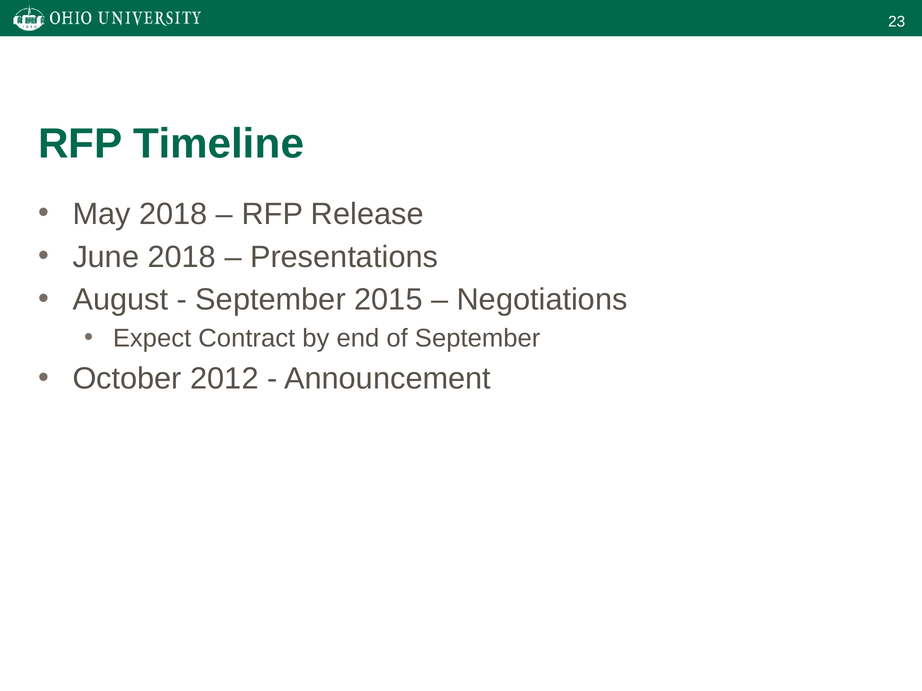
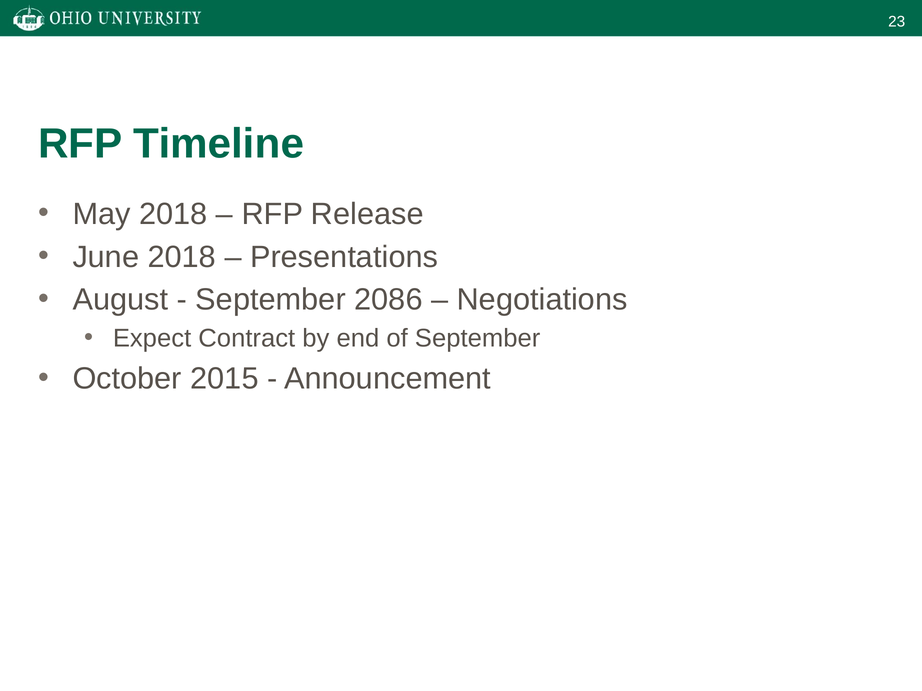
2015: 2015 -> 2086
2012: 2012 -> 2015
